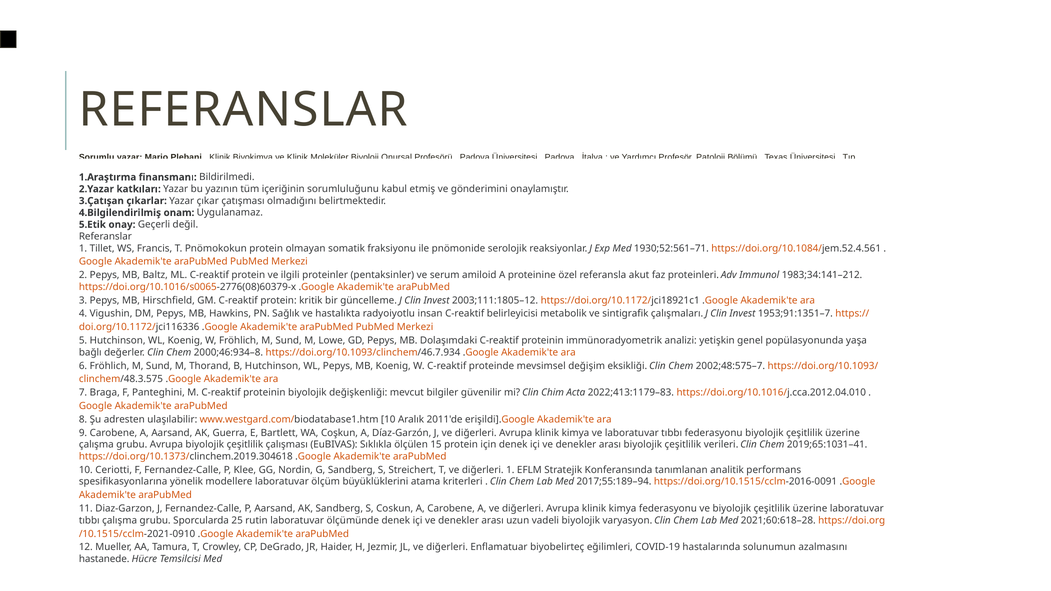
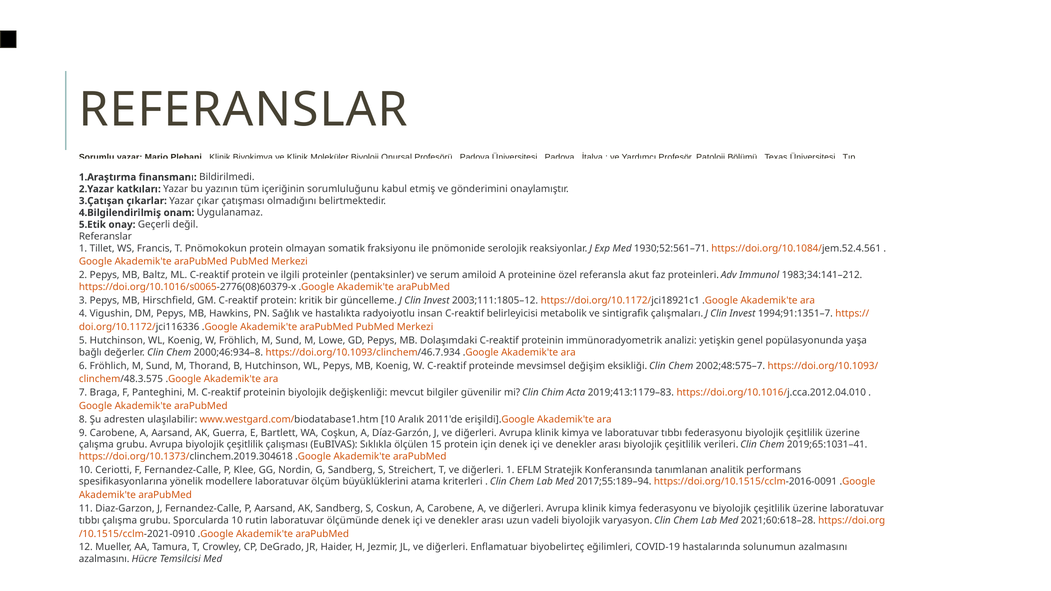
1953;91:1351–7: 1953;91:1351–7 -> 1994;91:1351–7
2022;413:1179–83: 2022;413:1179–83 -> 2019;413:1179–83
Sporcularda 25: 25 -> 10
hastanede at (104, 559): hastanede -> azalmasını
